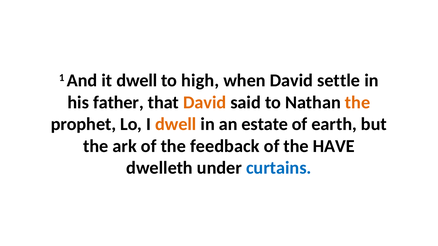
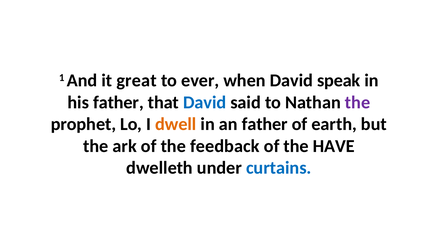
it dwell: dwell -> great
high: high -> ever
settle: settle -> speak
David at (205, 103) colour: orange -> blue
the at (358, 103) colour: orange -> purple
an estate: estate -> father
